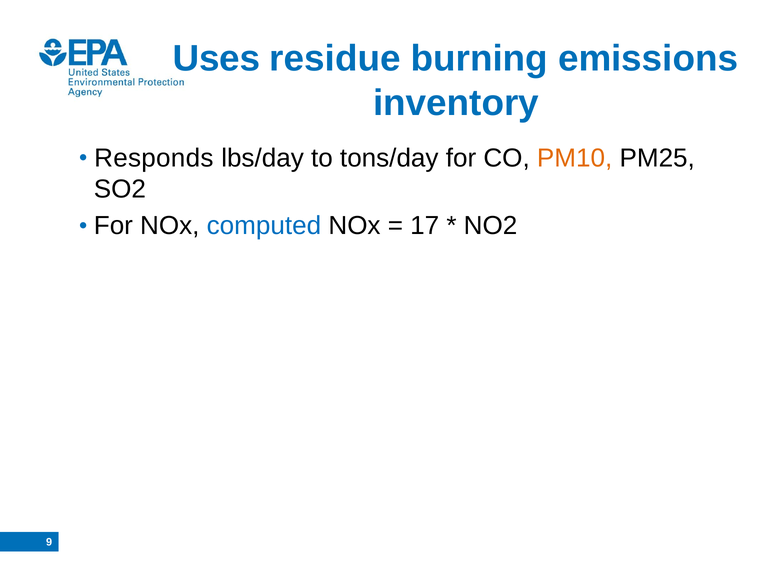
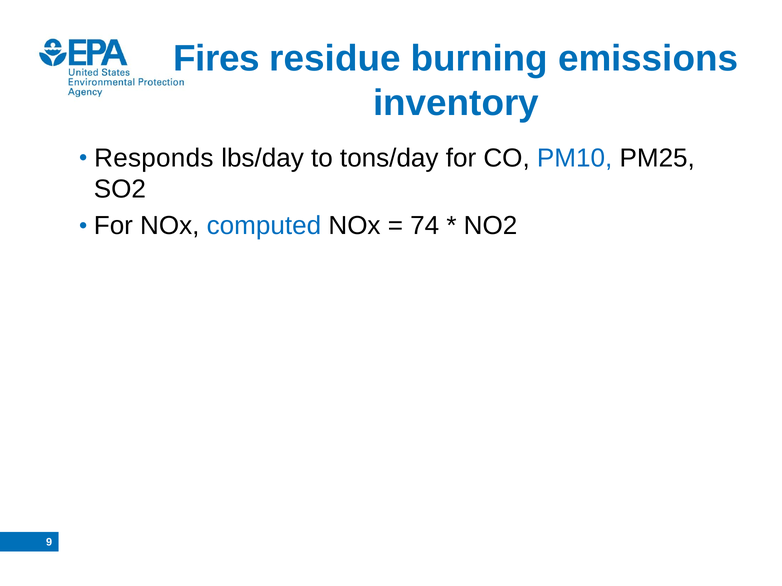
Uses: Uses -> Fires
PM10 colour: orange -> blue
17: 17 -> 74
